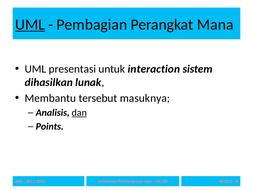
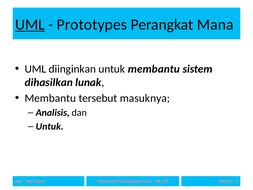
Pembagian: Pembagian -> Prototypes
presentasi: presentasi -> diinginkan
untuk interaction: interaction -> membantu
dan underline: present -> none
Points at (50, 126): Points -> Untuk
